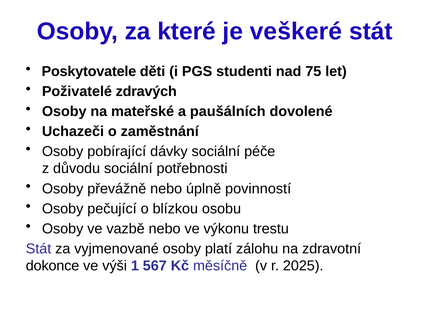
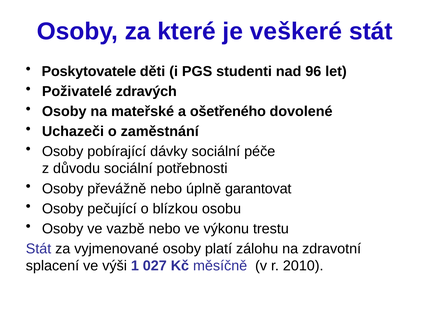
75: 75 -> 96
paušálních: paušálních -> ošetřeného
povinností: povinností -> garantovat
dokonce: dokonce -> splacení
567: 567 -> 027
2025: 2025 -> 2010
